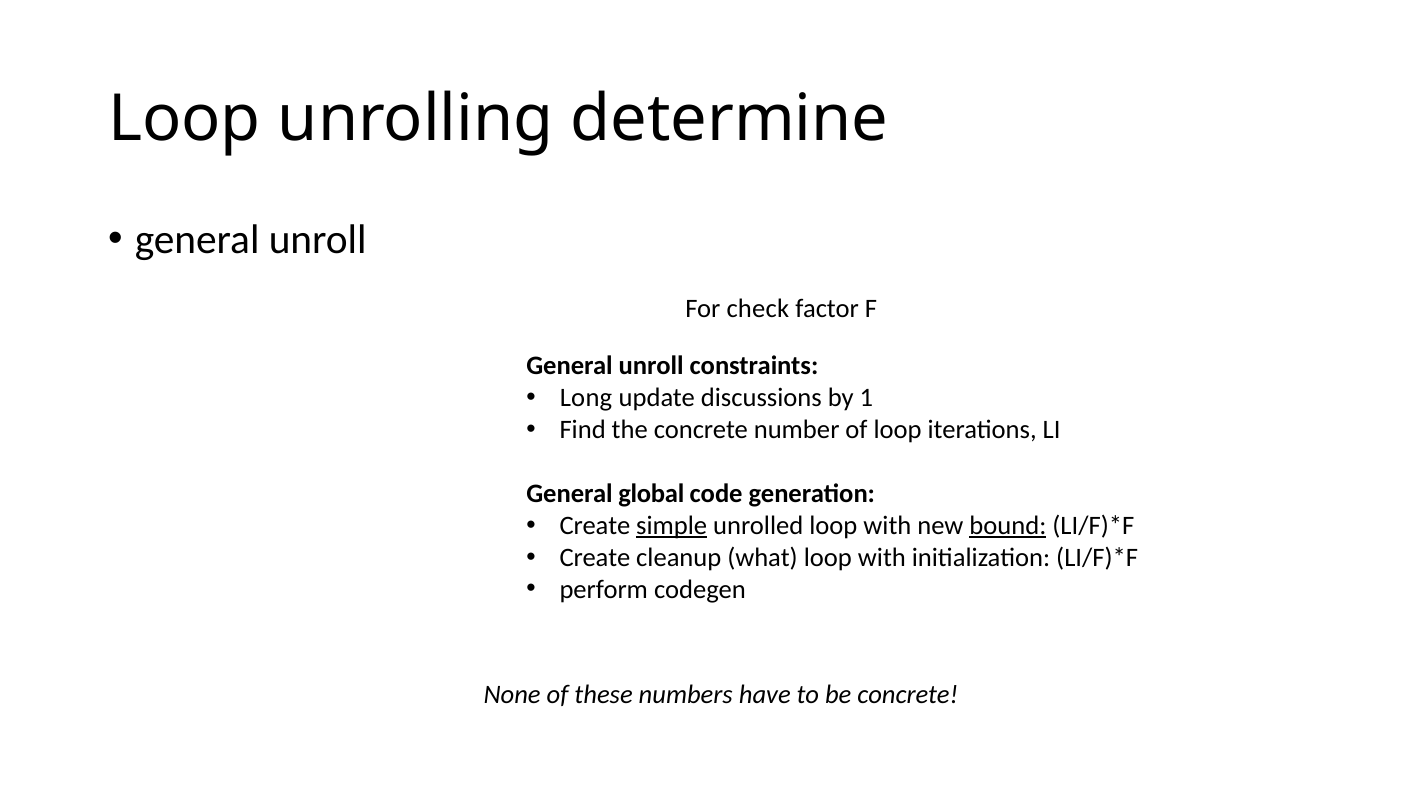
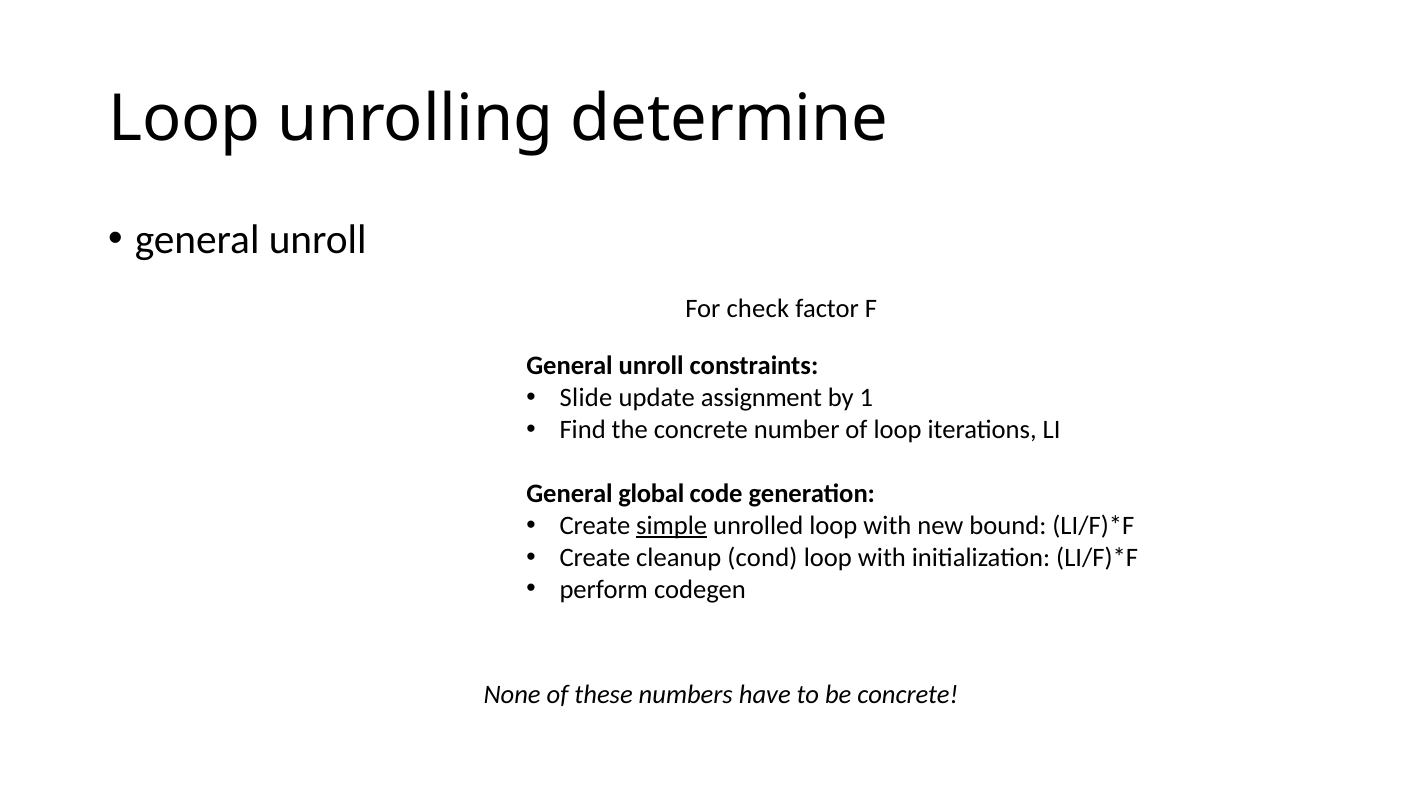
Long: Long -> Slide
discussions: discussions -> assignment
bound underline: present -> none
what: what -> cond
